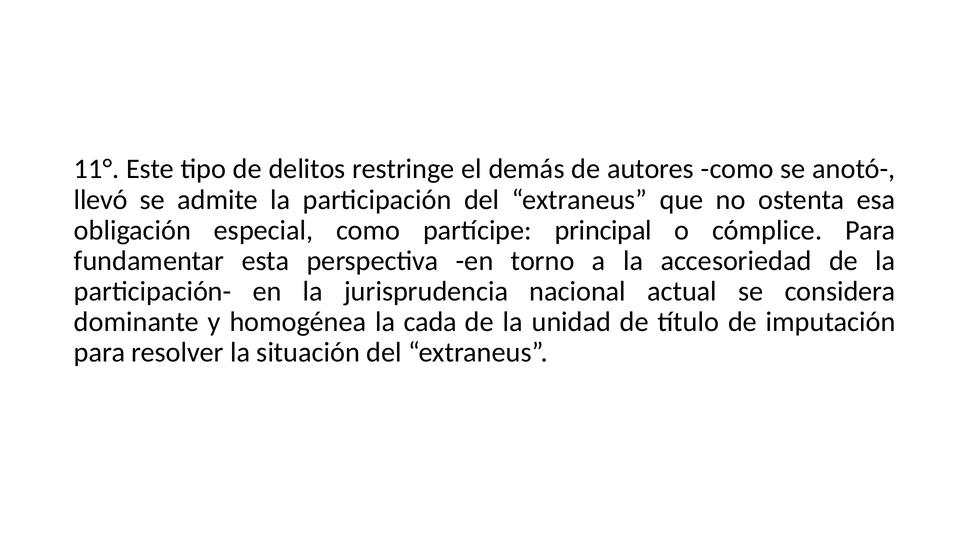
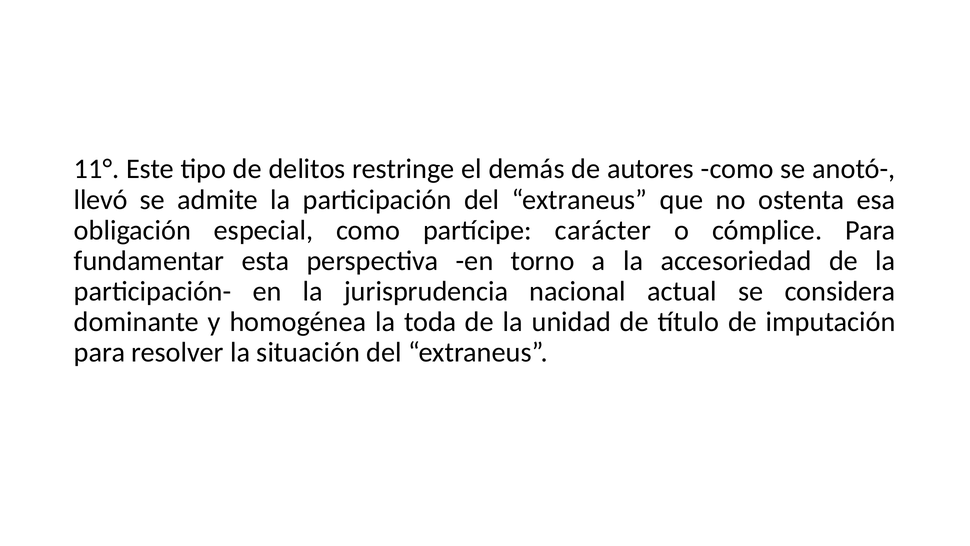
principal: principal -> carácter
cada: cada -> toda
